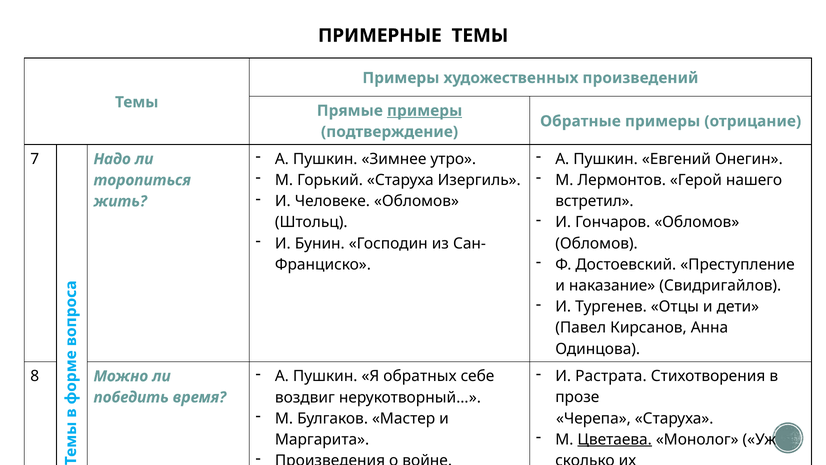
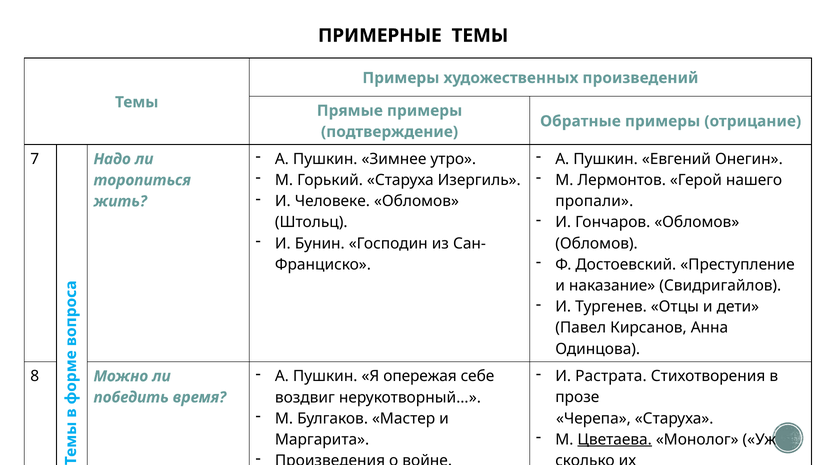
примеры at (425, 111) underline: present -> none
встретил at (594, 201): встретил -> пропали
обратных: обратных -> опережая
